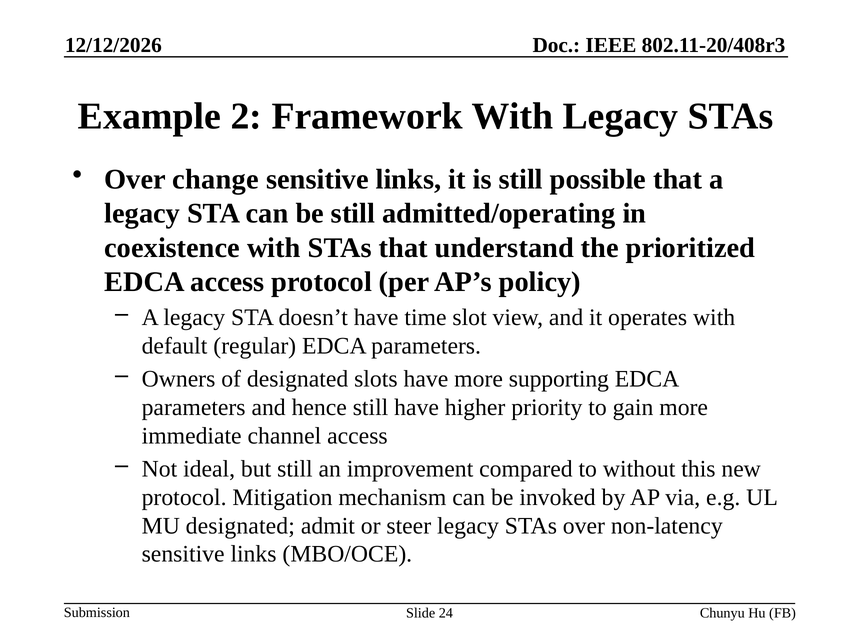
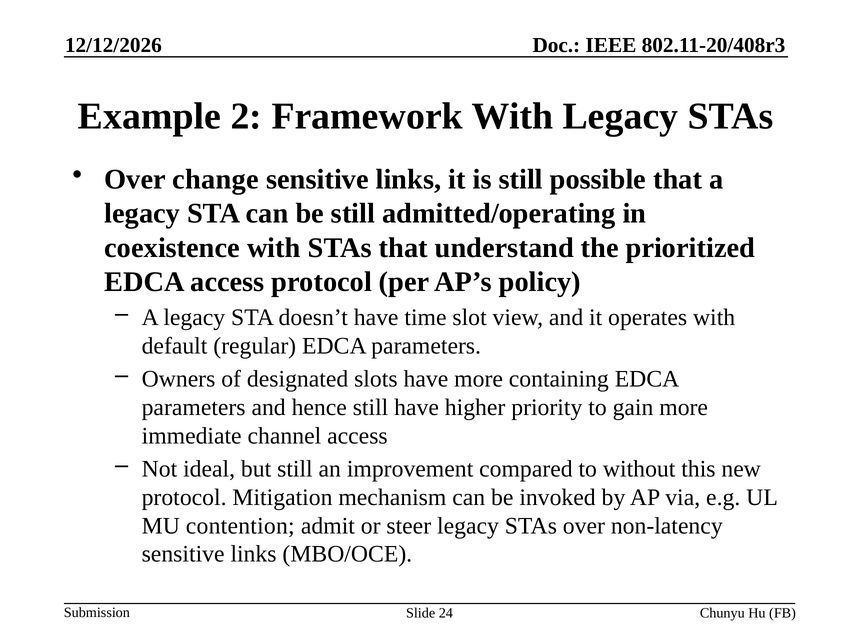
supporting: supporting -> containing
MU designated: designated -> contention
